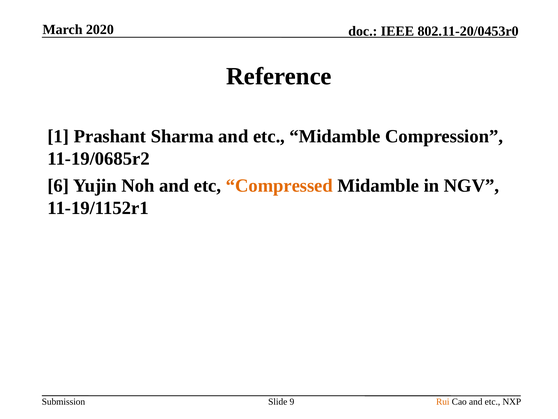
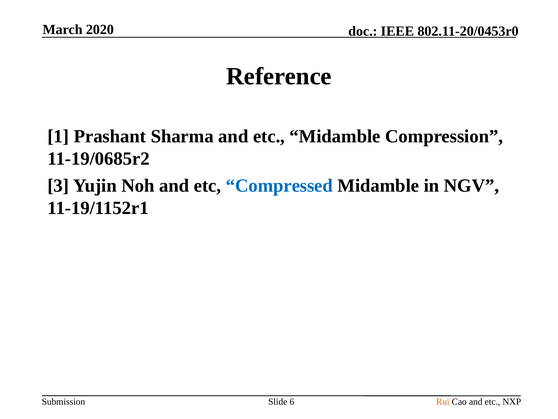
6: 6 -> 3
Compressed colour: orange -> blue
9: 9 -> 6
